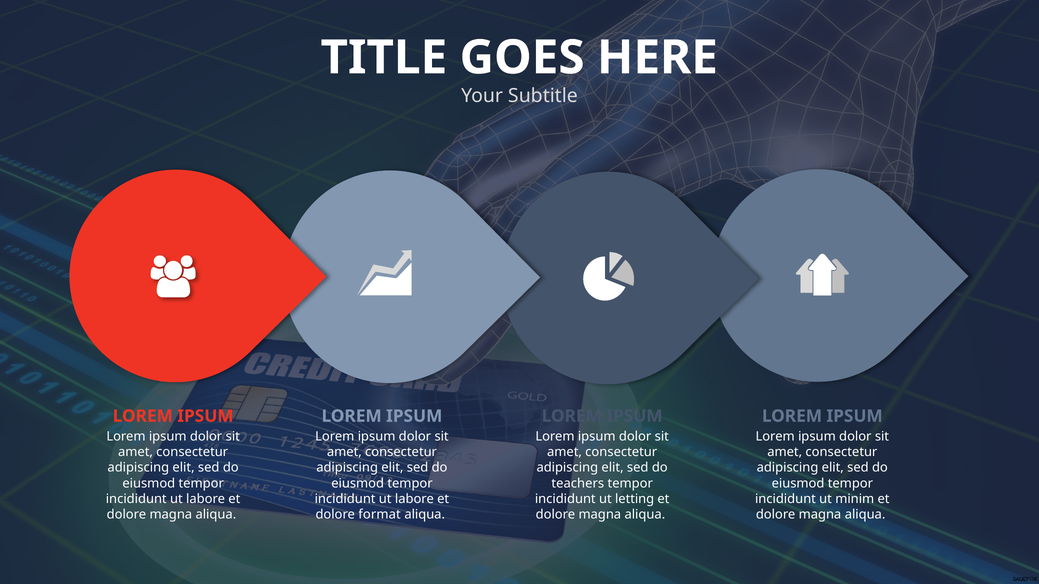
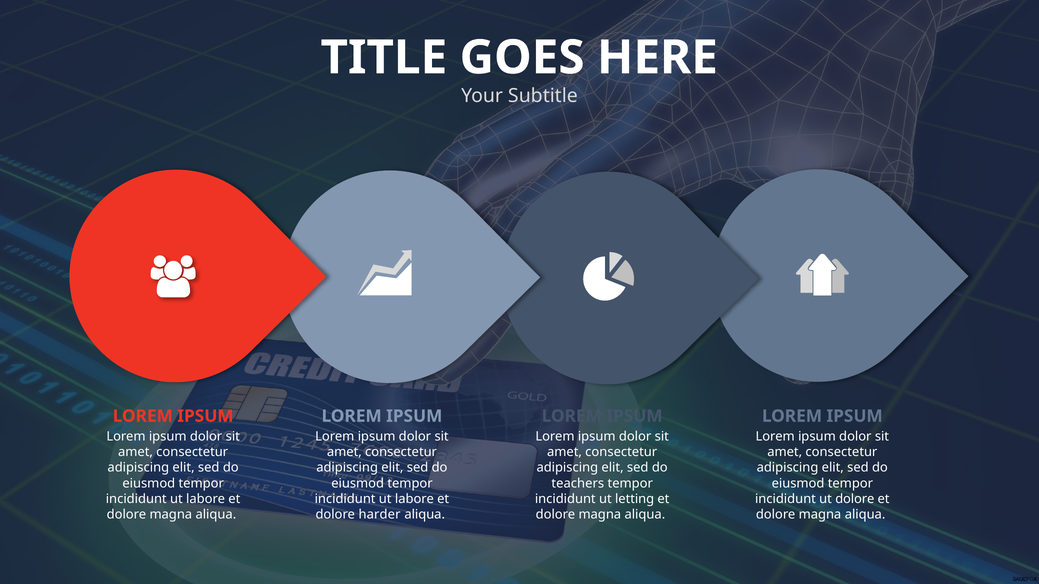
ut minim: minim -> dolore
format: format -> harder
